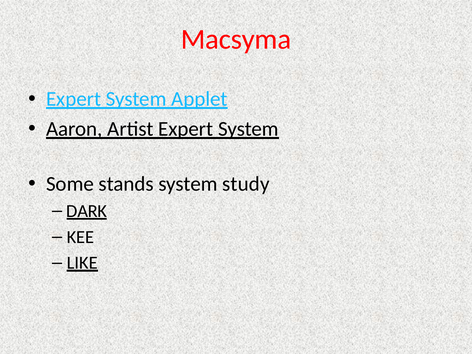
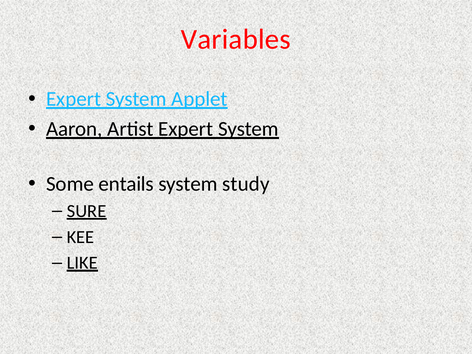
Macsyma: Macsyma -> Variables
stands: stands -> entails
DARK: DARK -> SURE
